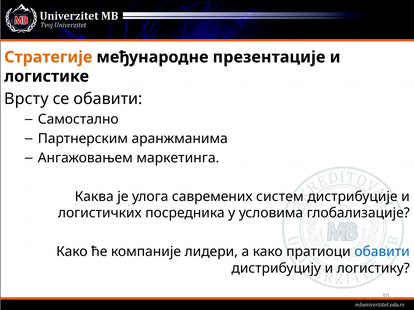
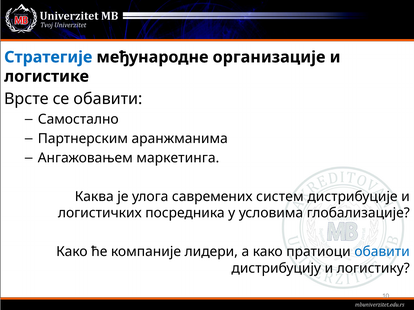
Стратегије colour: orange -> blue
презентације: презентације -> организације
Врсту: Врсту -> Врсте
